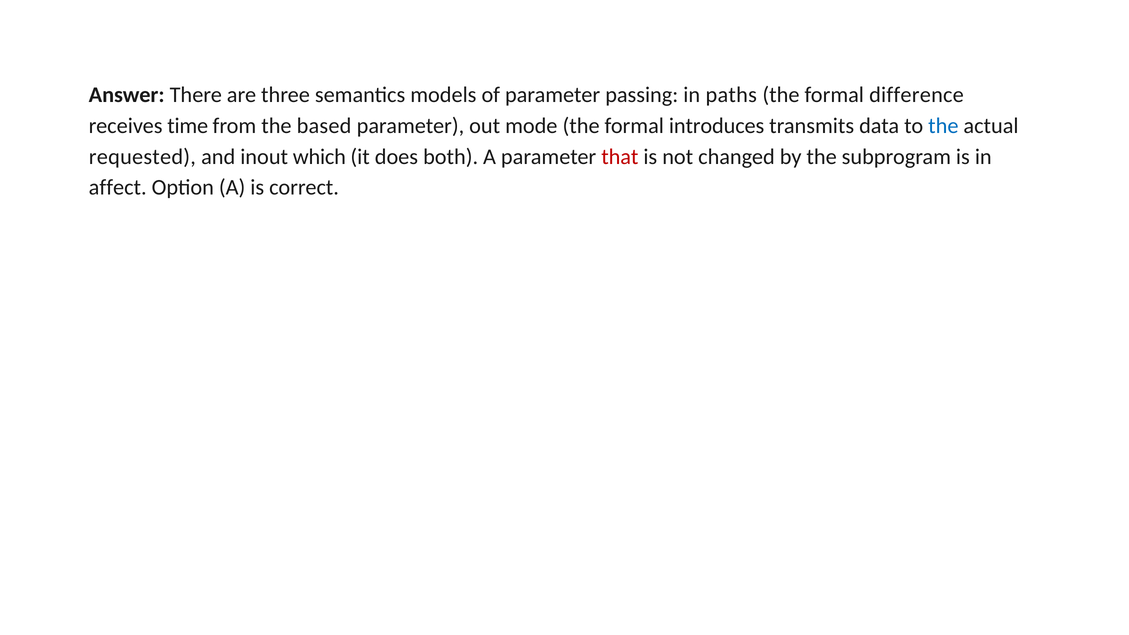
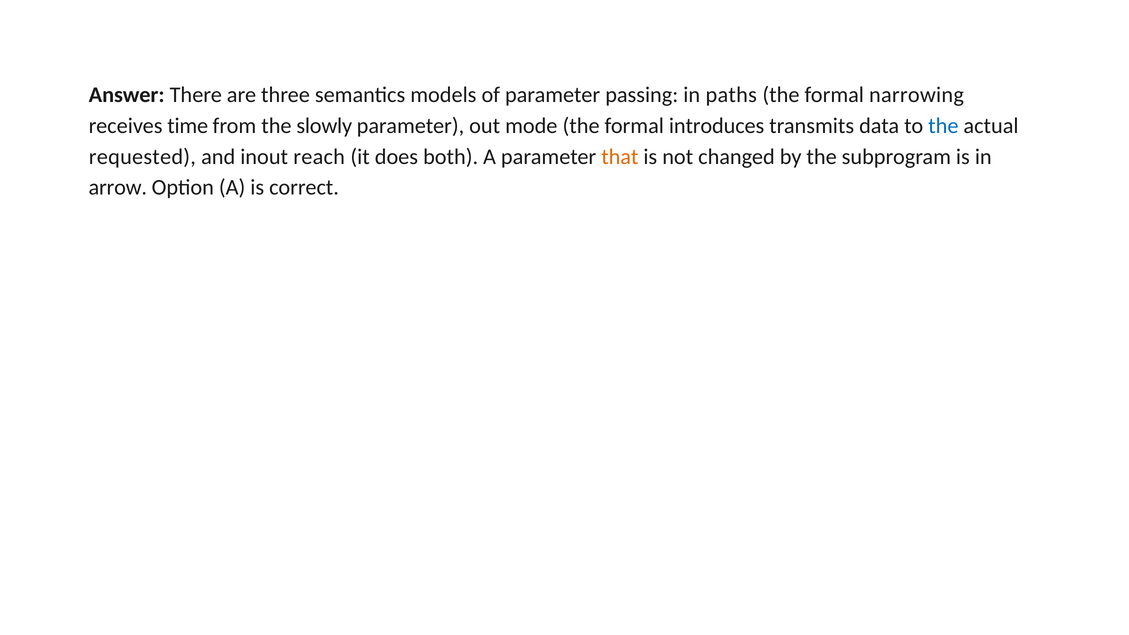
difference: difference -> narrowing
based: based -> slowly
which: which -> reach
that colour: red -> orange
affect: affect -> arrow
